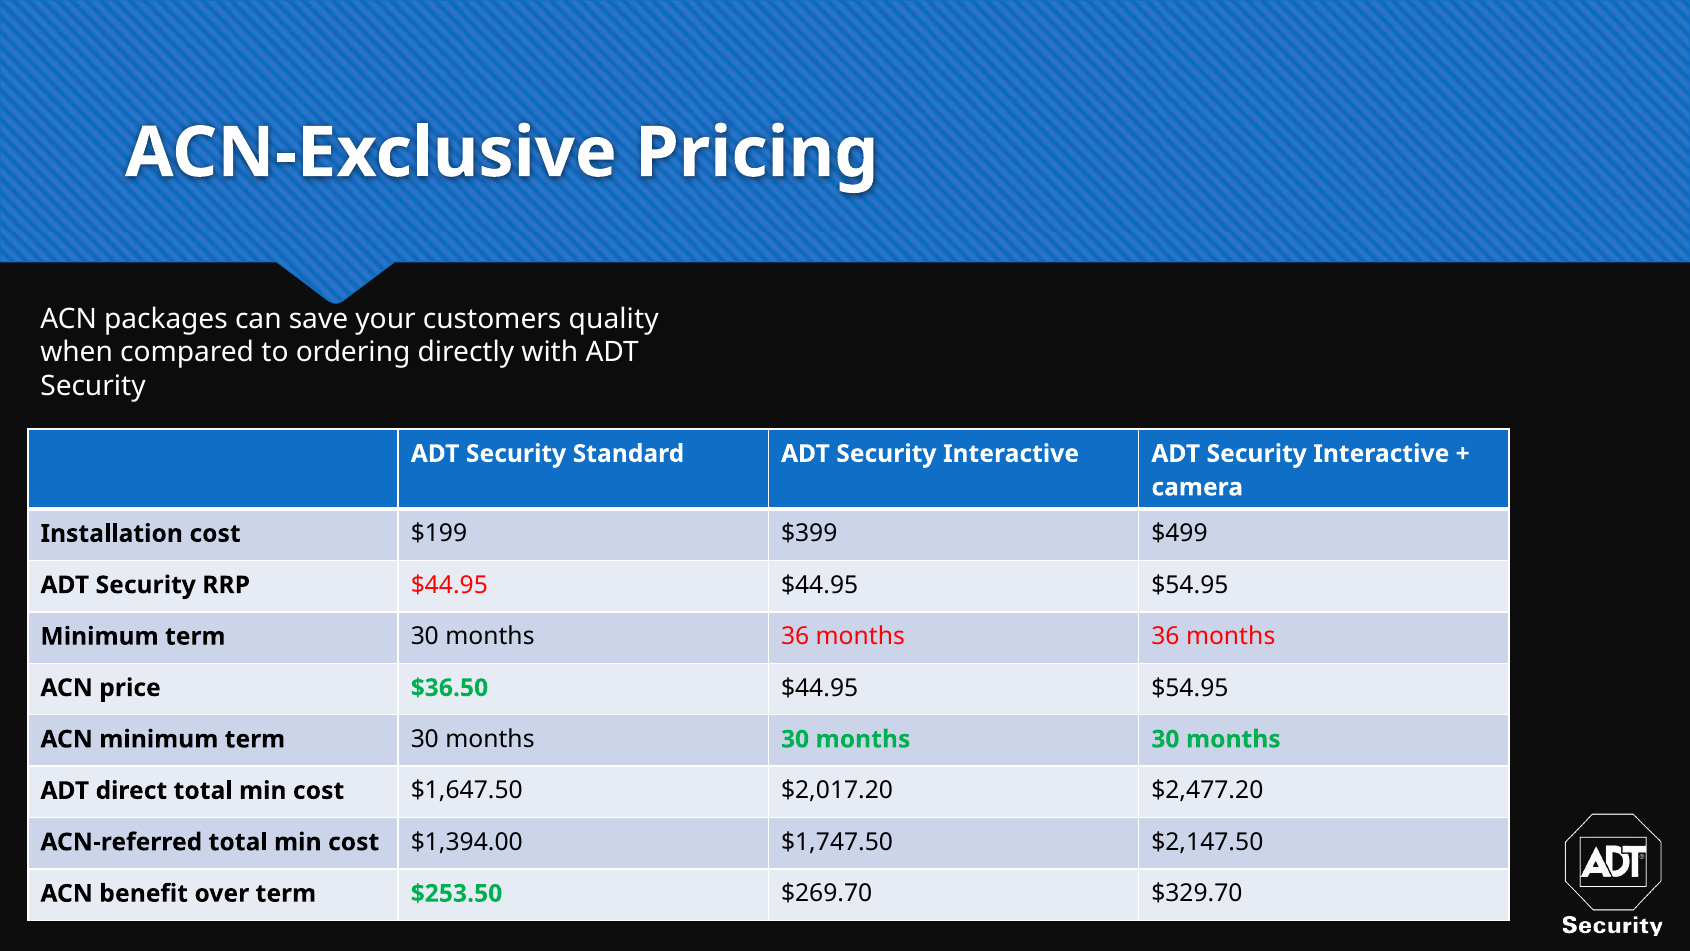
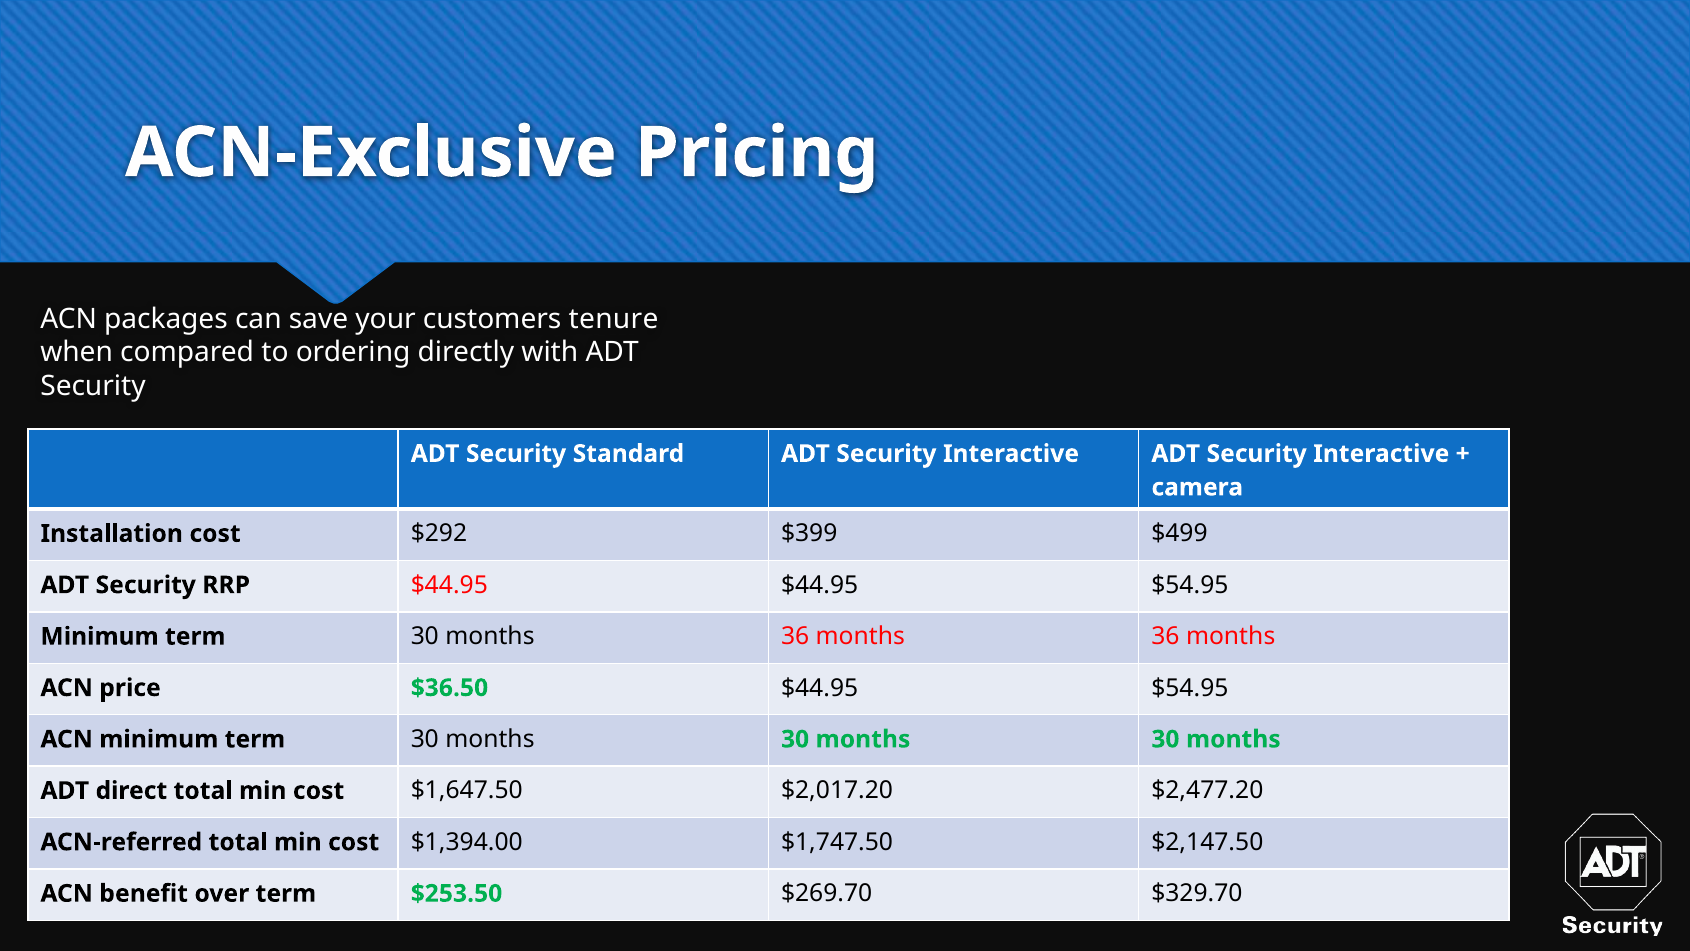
quality: quality -> tenure
$199: $199 -> $292
